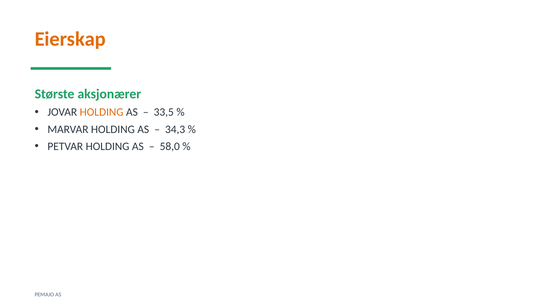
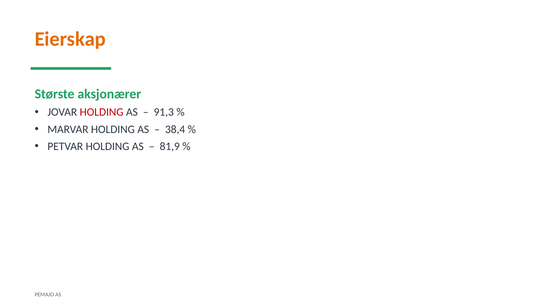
HOLDING at (102, 112) colour: orange -> red
33,5: 33,5 -> 91,3
34,3: 34,3 -> 38,4
58,0: 58,0 -> 81,9
